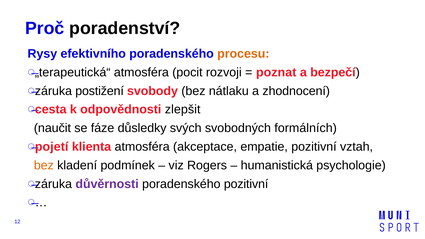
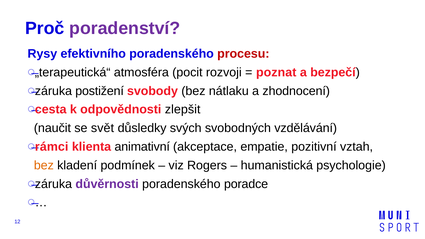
poradenství colour: black -> purple
procesu colour: orange -> red
fáze: fáze -> svět
formálních: formálních -> vzdělávání
pojetí: pojetí -> rámci
klienta atmosféra: atmosféra -> animativní
poradenského pozitivní: pozitivní -> poradce
